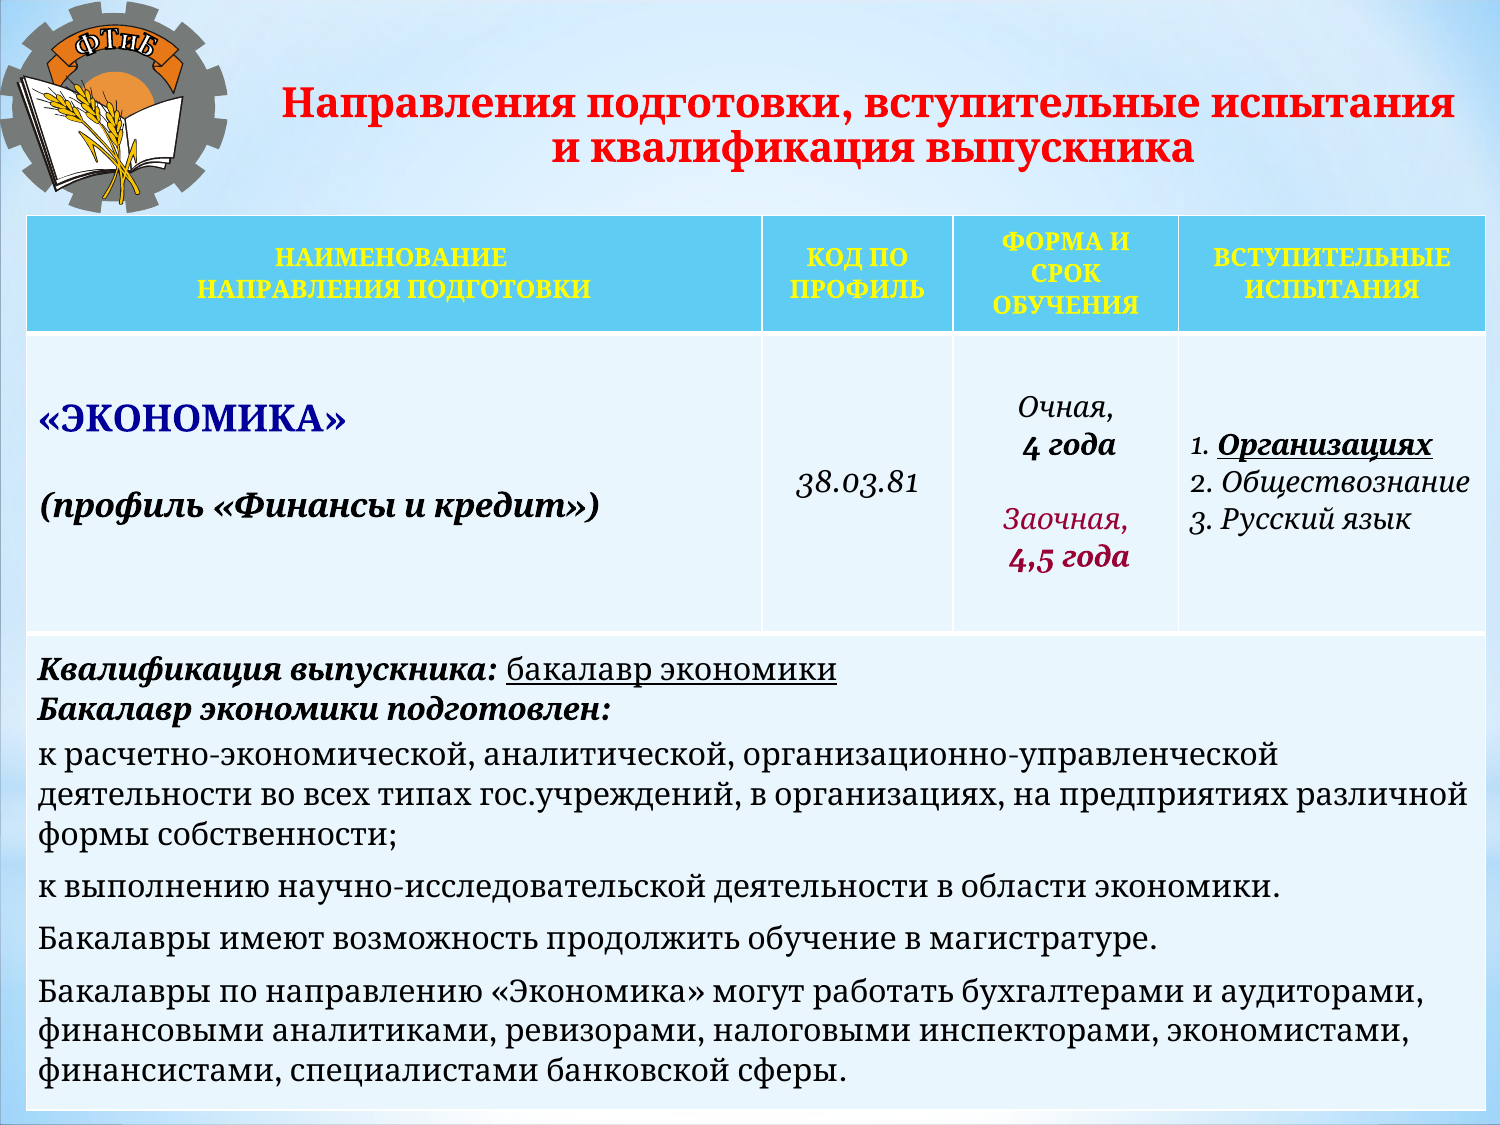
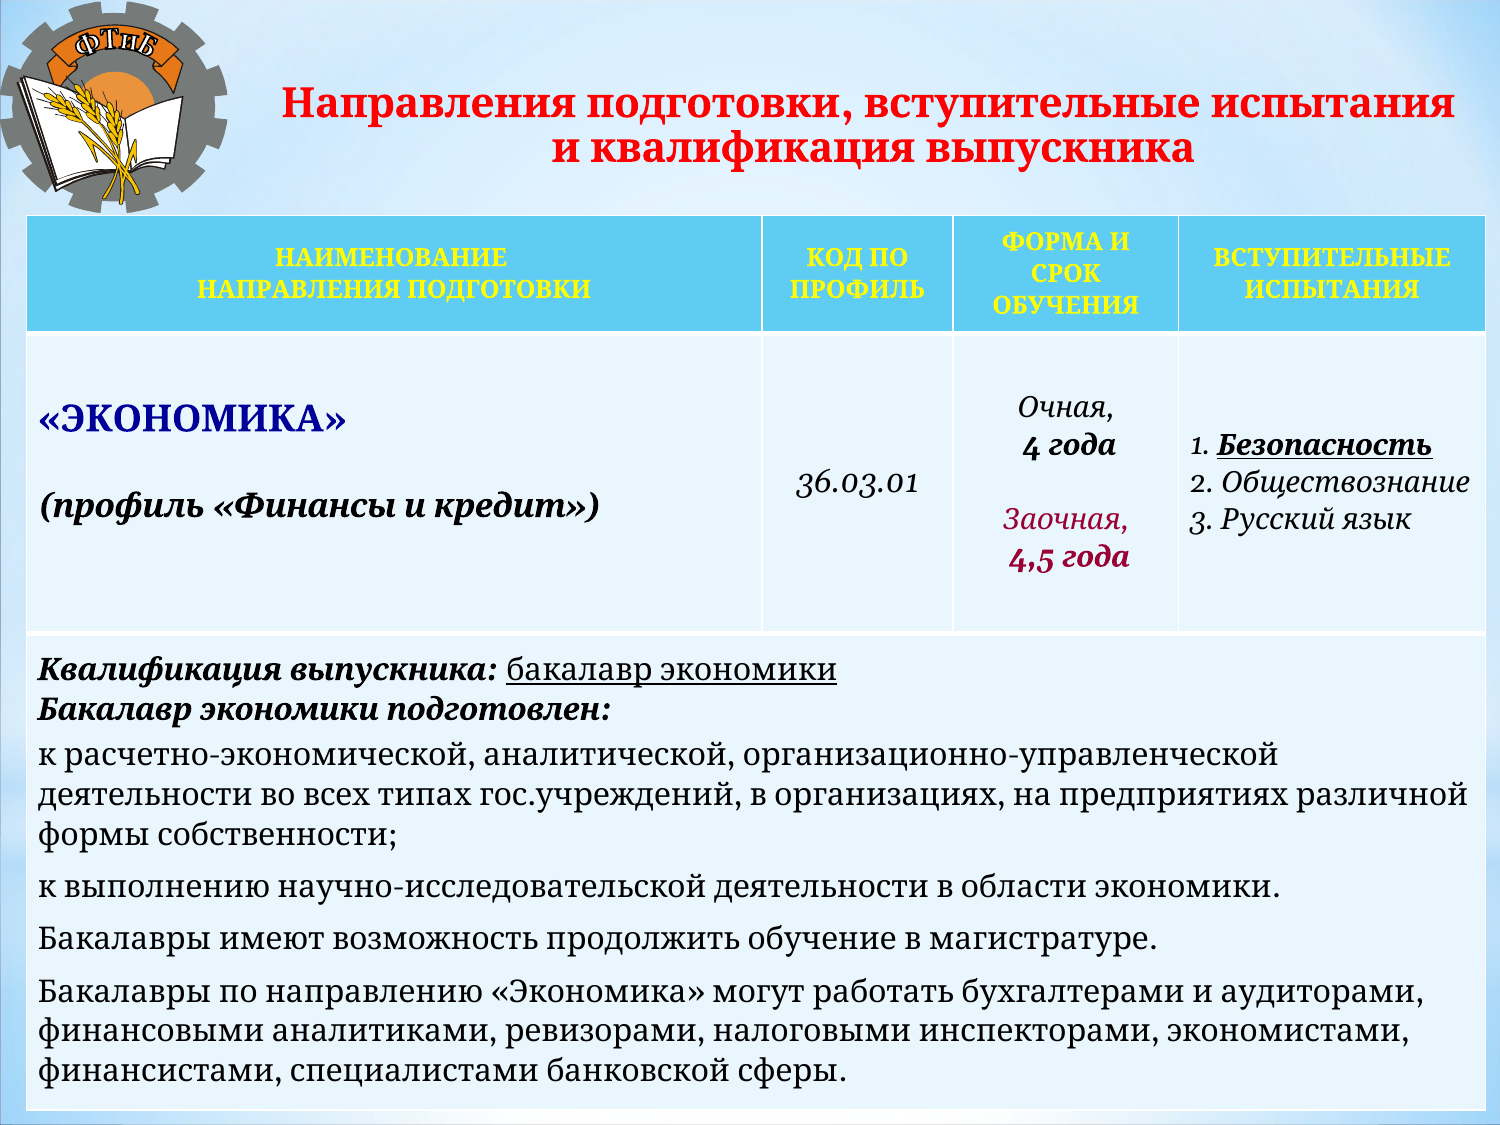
Организациях: Организациях -> Безопасность
38.03.81: 38.03.81 -> 36.03.01
